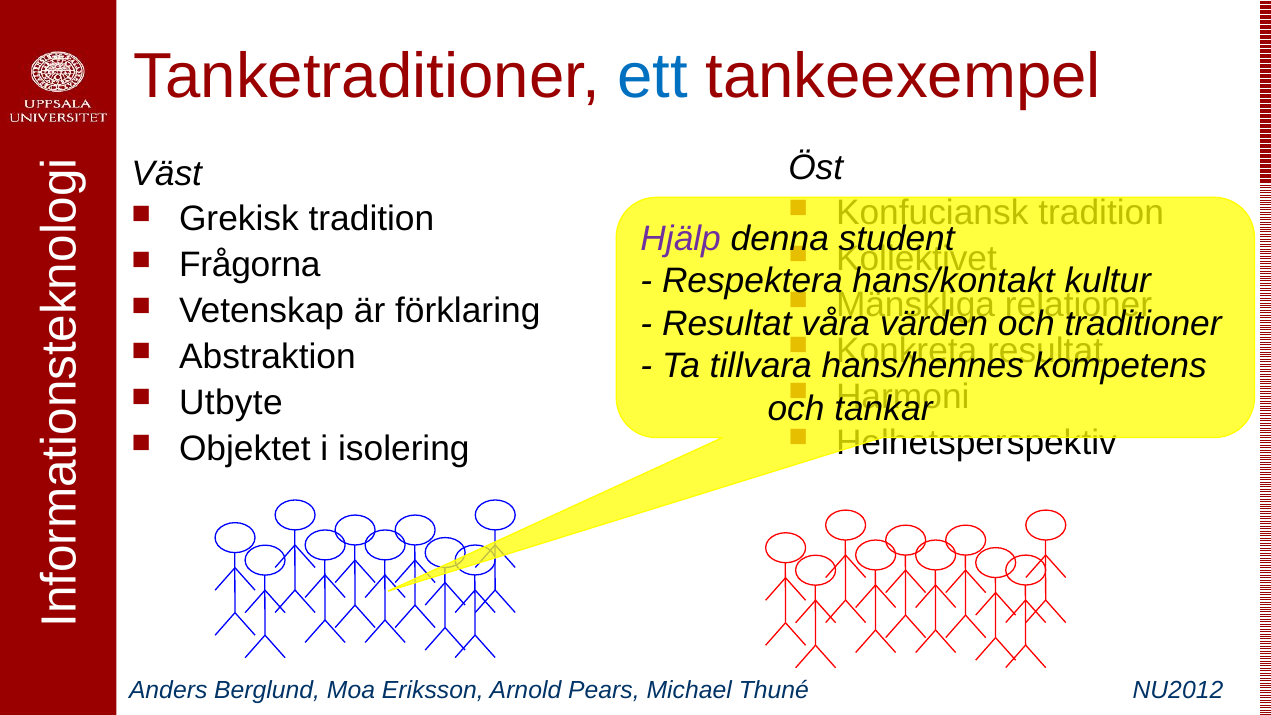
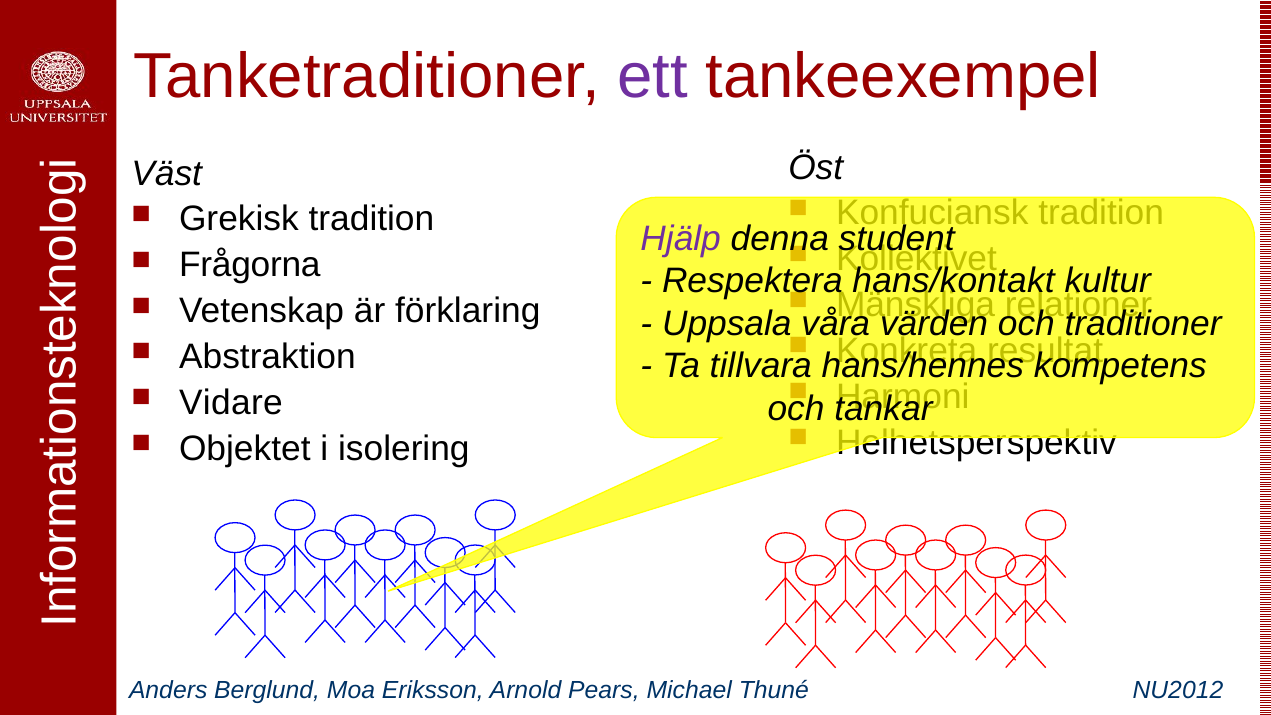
ett colour: blue -> purple
Resultat at (727, 324): Resultat -> Uppsala
Utbyte: Utbyte -> Vidare
